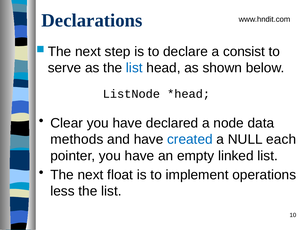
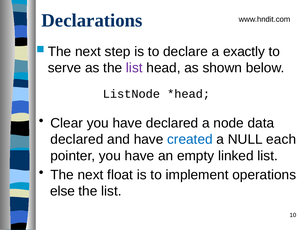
consist: consist -> exactly
list at (134, 68) colour: blue -> purple
methods at (77, 140): methods -> declared
less: less -> else
